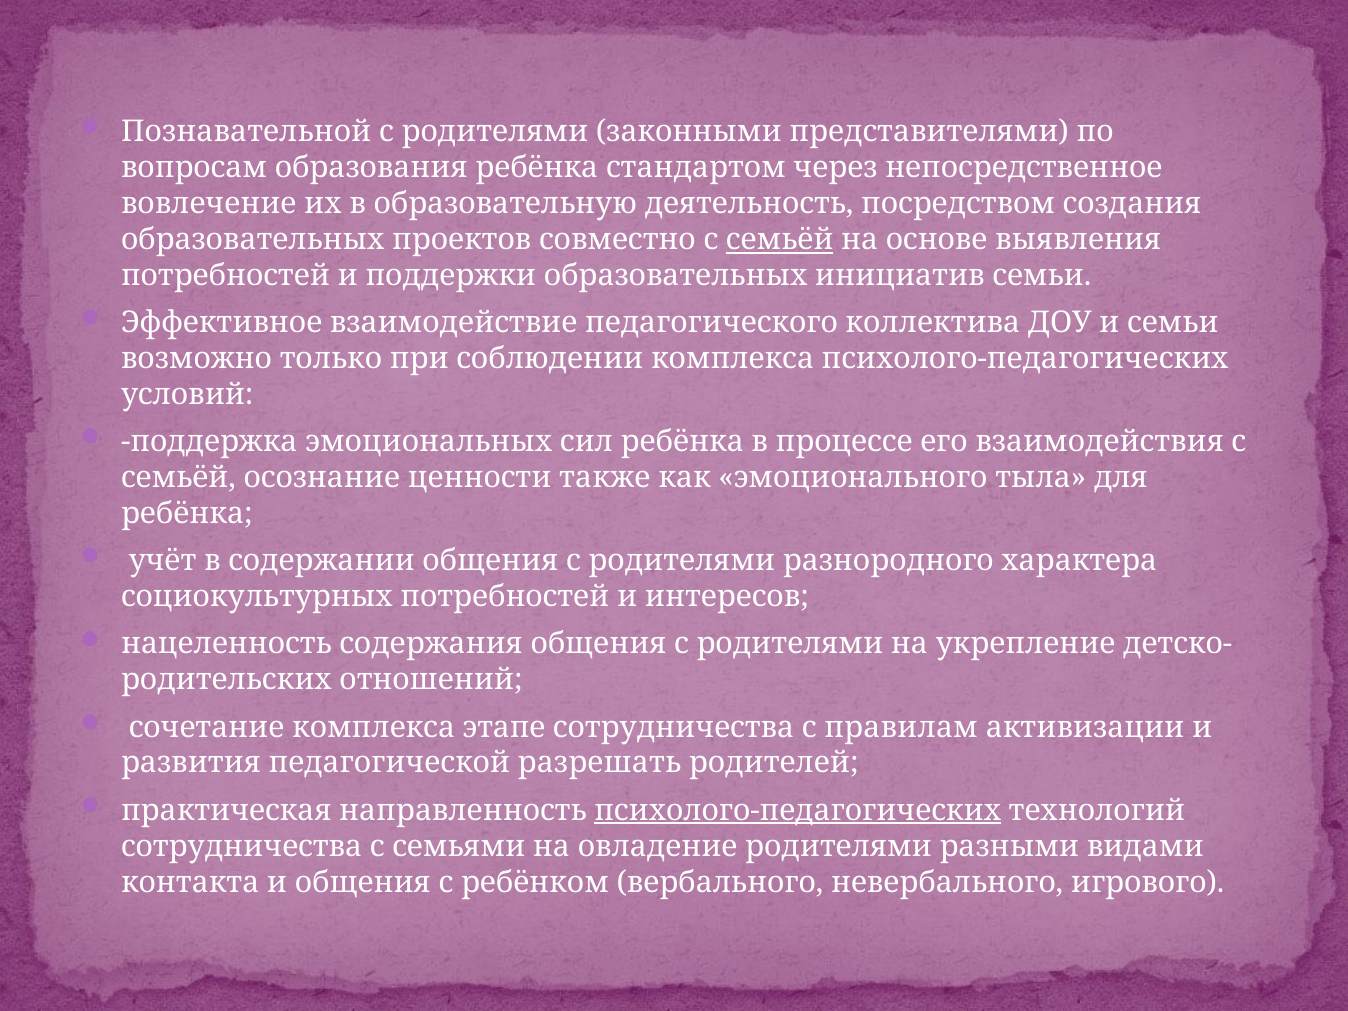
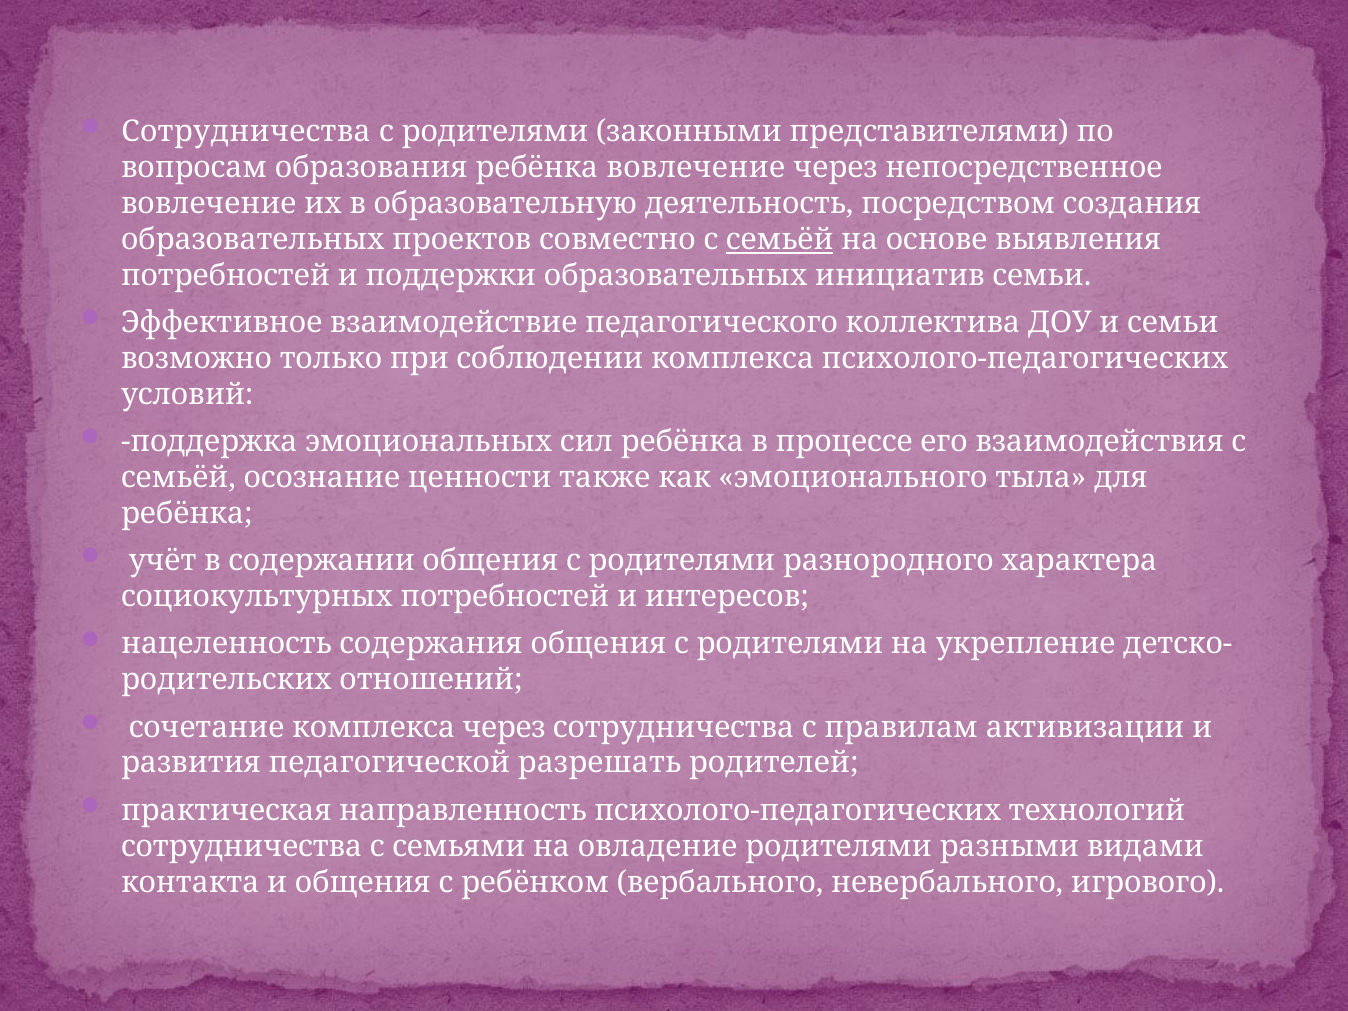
Познавательной at (246, 132): Познавательной -> Сотрудничества
ребёнка стандартом: стандартом -> вовлечение
комплекса этапе: этапе -> через
психолого-педагогических at (798, 810) underline: present -> none
